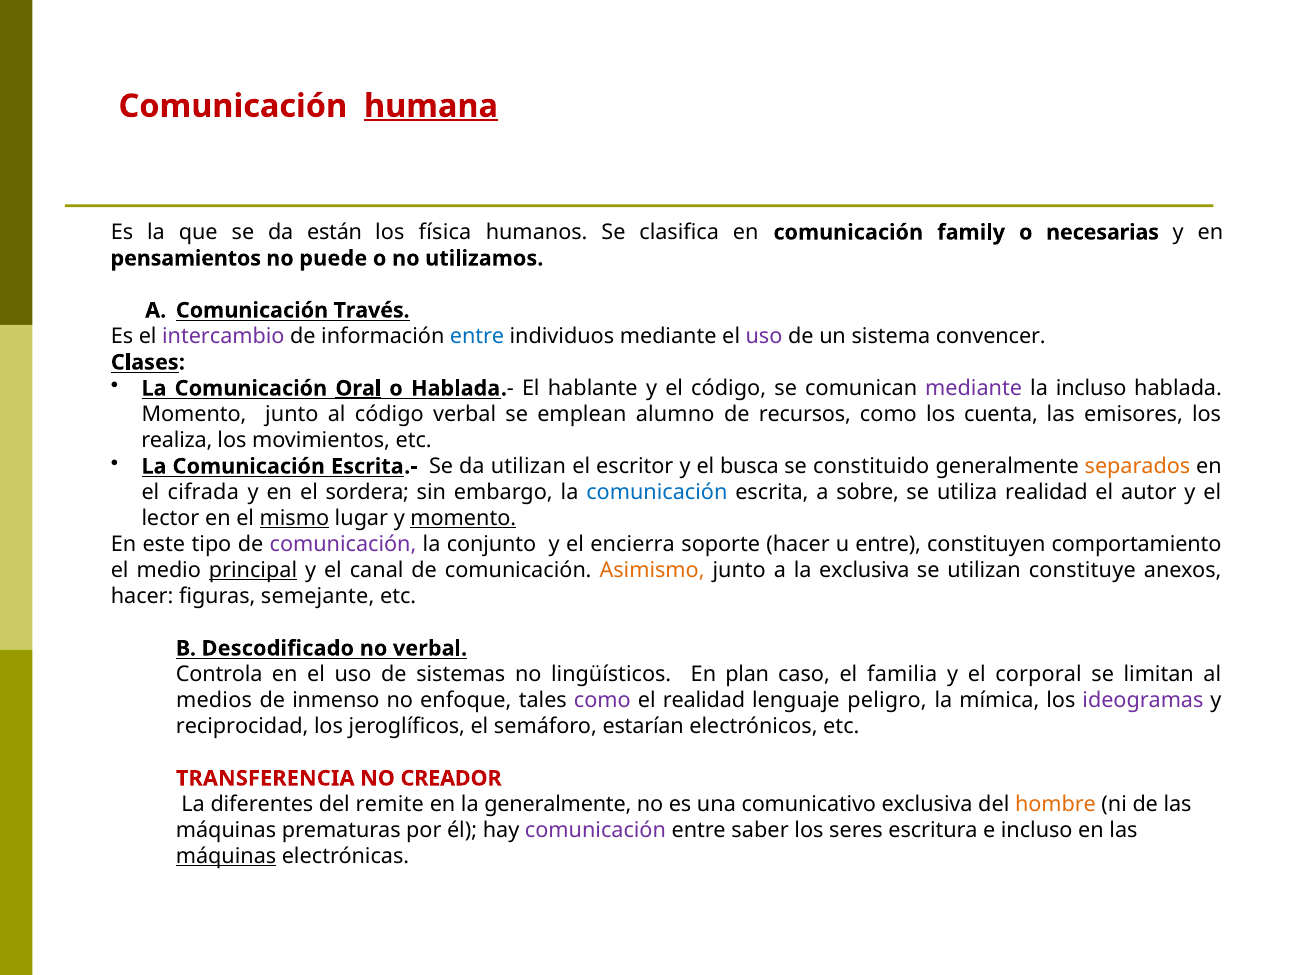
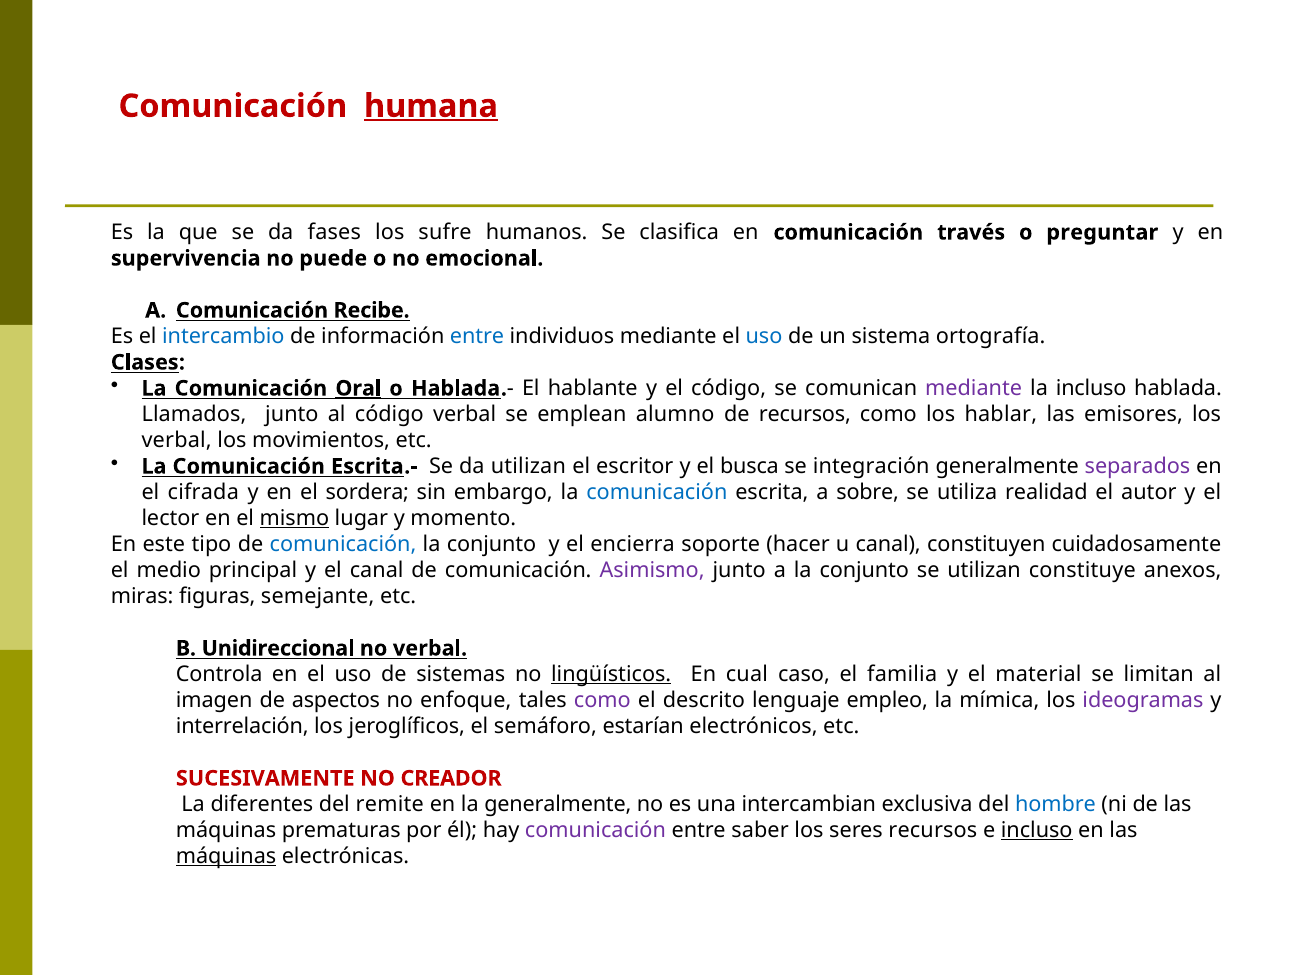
están: están -> fases
física: física -> sufre
family: family -> través
necesarias: necesarias -> preguntar
pensamientos: pensamientos -> supervivencia
utilizamos: utilizamos -> emocional
Través: Través -> Recibe
intercambio colour: purple -> blue
uso at (764, 336) colour: purple -> blue
convencer: convencer -> ortografía
Momento at (194, 414): Momento -> Llamados
cuenta: cuenta -> hablar
realiza at (177, 440): realiza -> verbal
constituido: constituido -> integración
separados colour: orange -> purple
momento at (463, 518) underline: present -> none
comunicación at (343, 544) colour: purple -> blue
u entre: entre -> canal
comportamiento: comportamiento -> cuidadosamente
principal underline: present -> none
Asimismo colour: orange -> purple
a la exclusiva: exclusiva -> conjunto
hacer at (142, 596): hacer -> miras
Descodificado: Descodificado -> Unidireccional
lingüísticos underline: none -> present
plan: plan -> cual
corporal: corporal -> material
medios: medios -> imagen
inmenso: inmenso -> aspectos
el realidad: realidad -> descrito
peligro: peligro -> empleo
reciprocidad: reciprocidad -> interrelación
TRANSFERENCIA: TRANSFERENCIA -> SUCESIVAMENTE
comunicativo: comunicativo -> intercambian
hombre colour: orange -> blue
seres escritura: escritura -> recursos
incluso at (1037, 830) underline: none -> present
